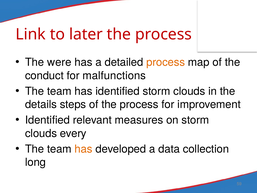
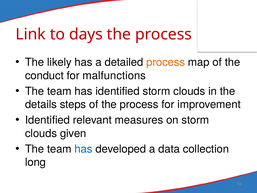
later: later -> days
were: were -> likely
every: every -> given
has at (84, 149) colour: orange -> blue
